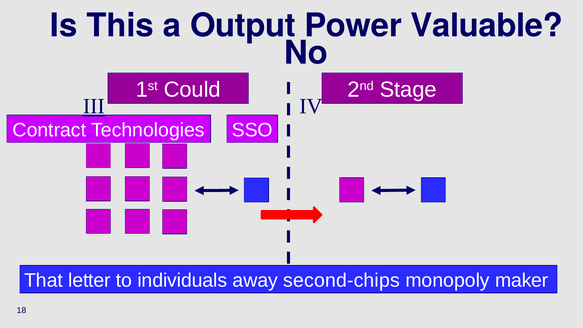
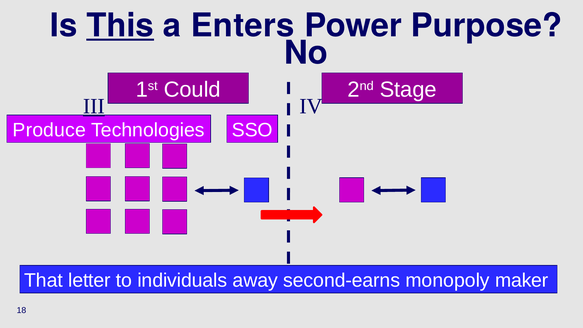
This underline: none -> present
Output: Output -> Enters
Valuable: Valuable -> Purpose
Contract: Contract -> Produce
second-chips: second-chips -> second-earns
